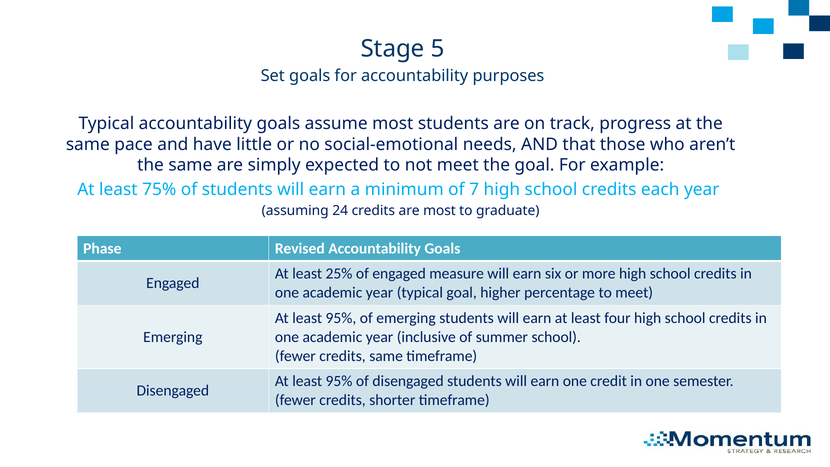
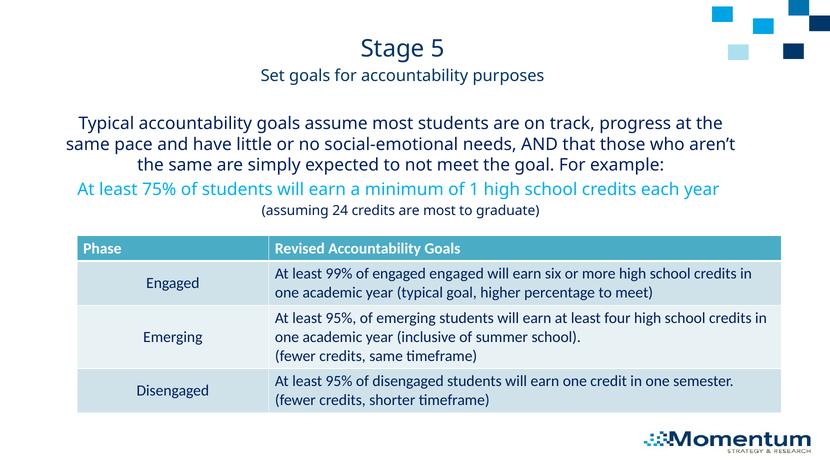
7: 7 -> 1
25%: 25% -> 99%
engaged measure: measure -> engaged
